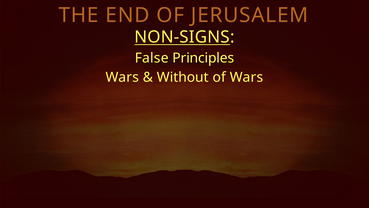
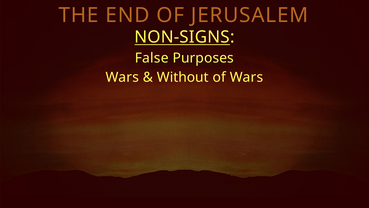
Principles: Principles -> Purposes
